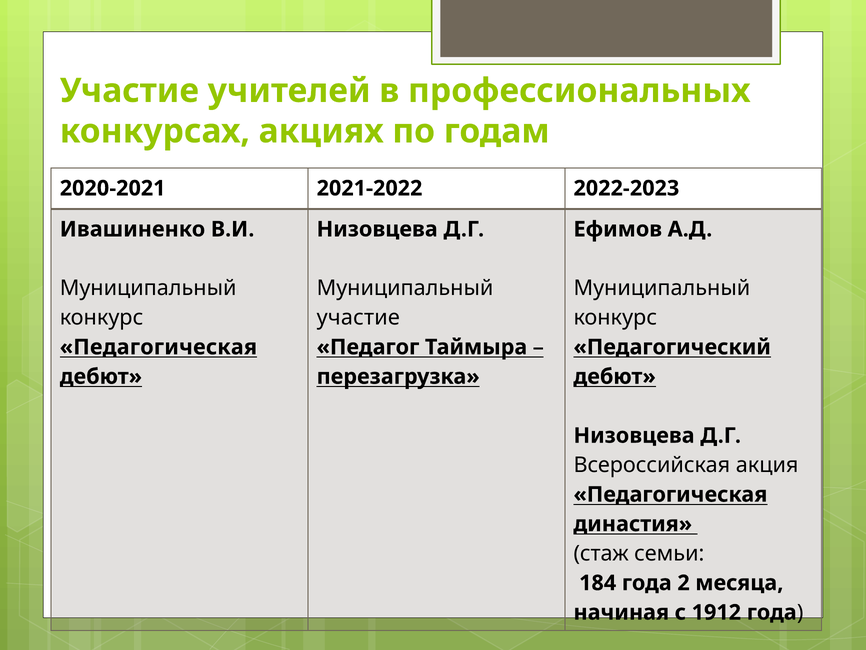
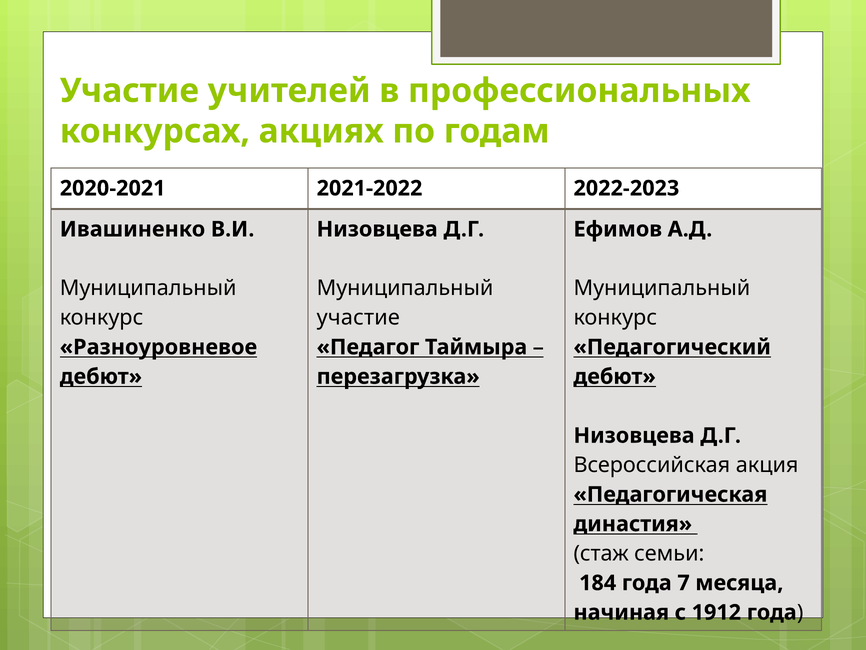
Педагогическая at (158, 347): Педагогическая -> Разноуровневое
2: 2 -> 7
